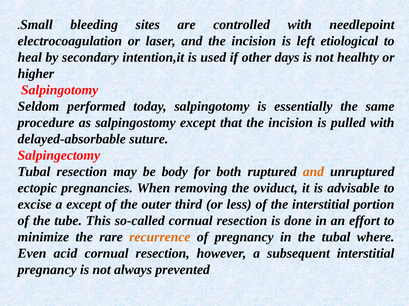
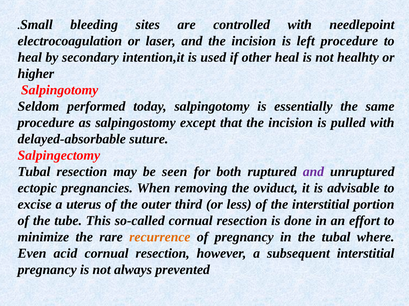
left etiological: etiological -> procedure
other days: days -> heal
body: body -> seen
and at (313, 172) colour: orange -> purple
a except: except -> uterus
